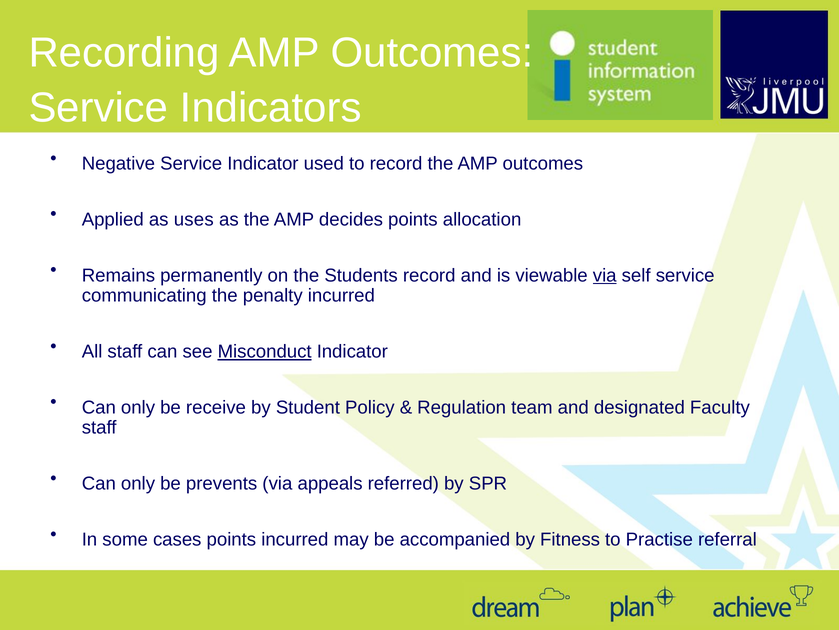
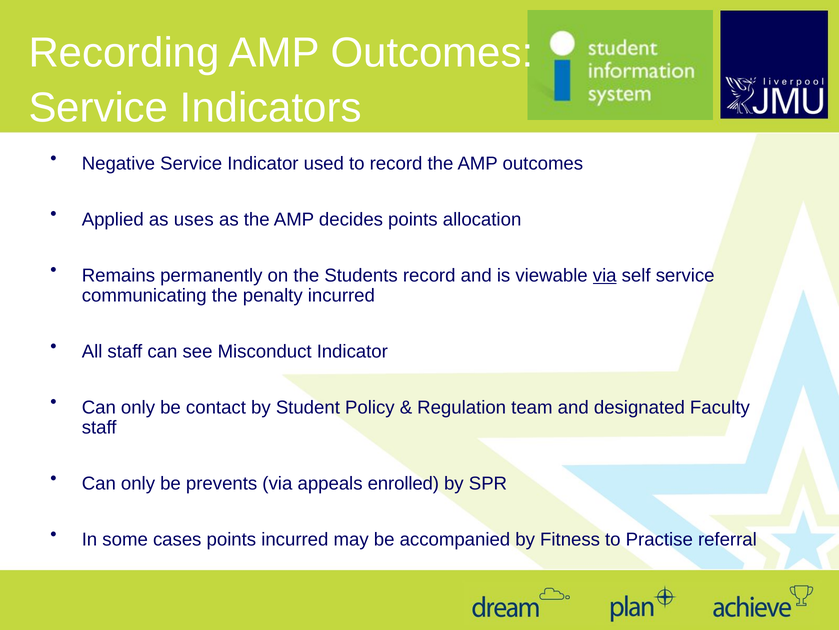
Misconduct underline: present -> none
receive: receive -> contact
referred: referred -> enrolled
